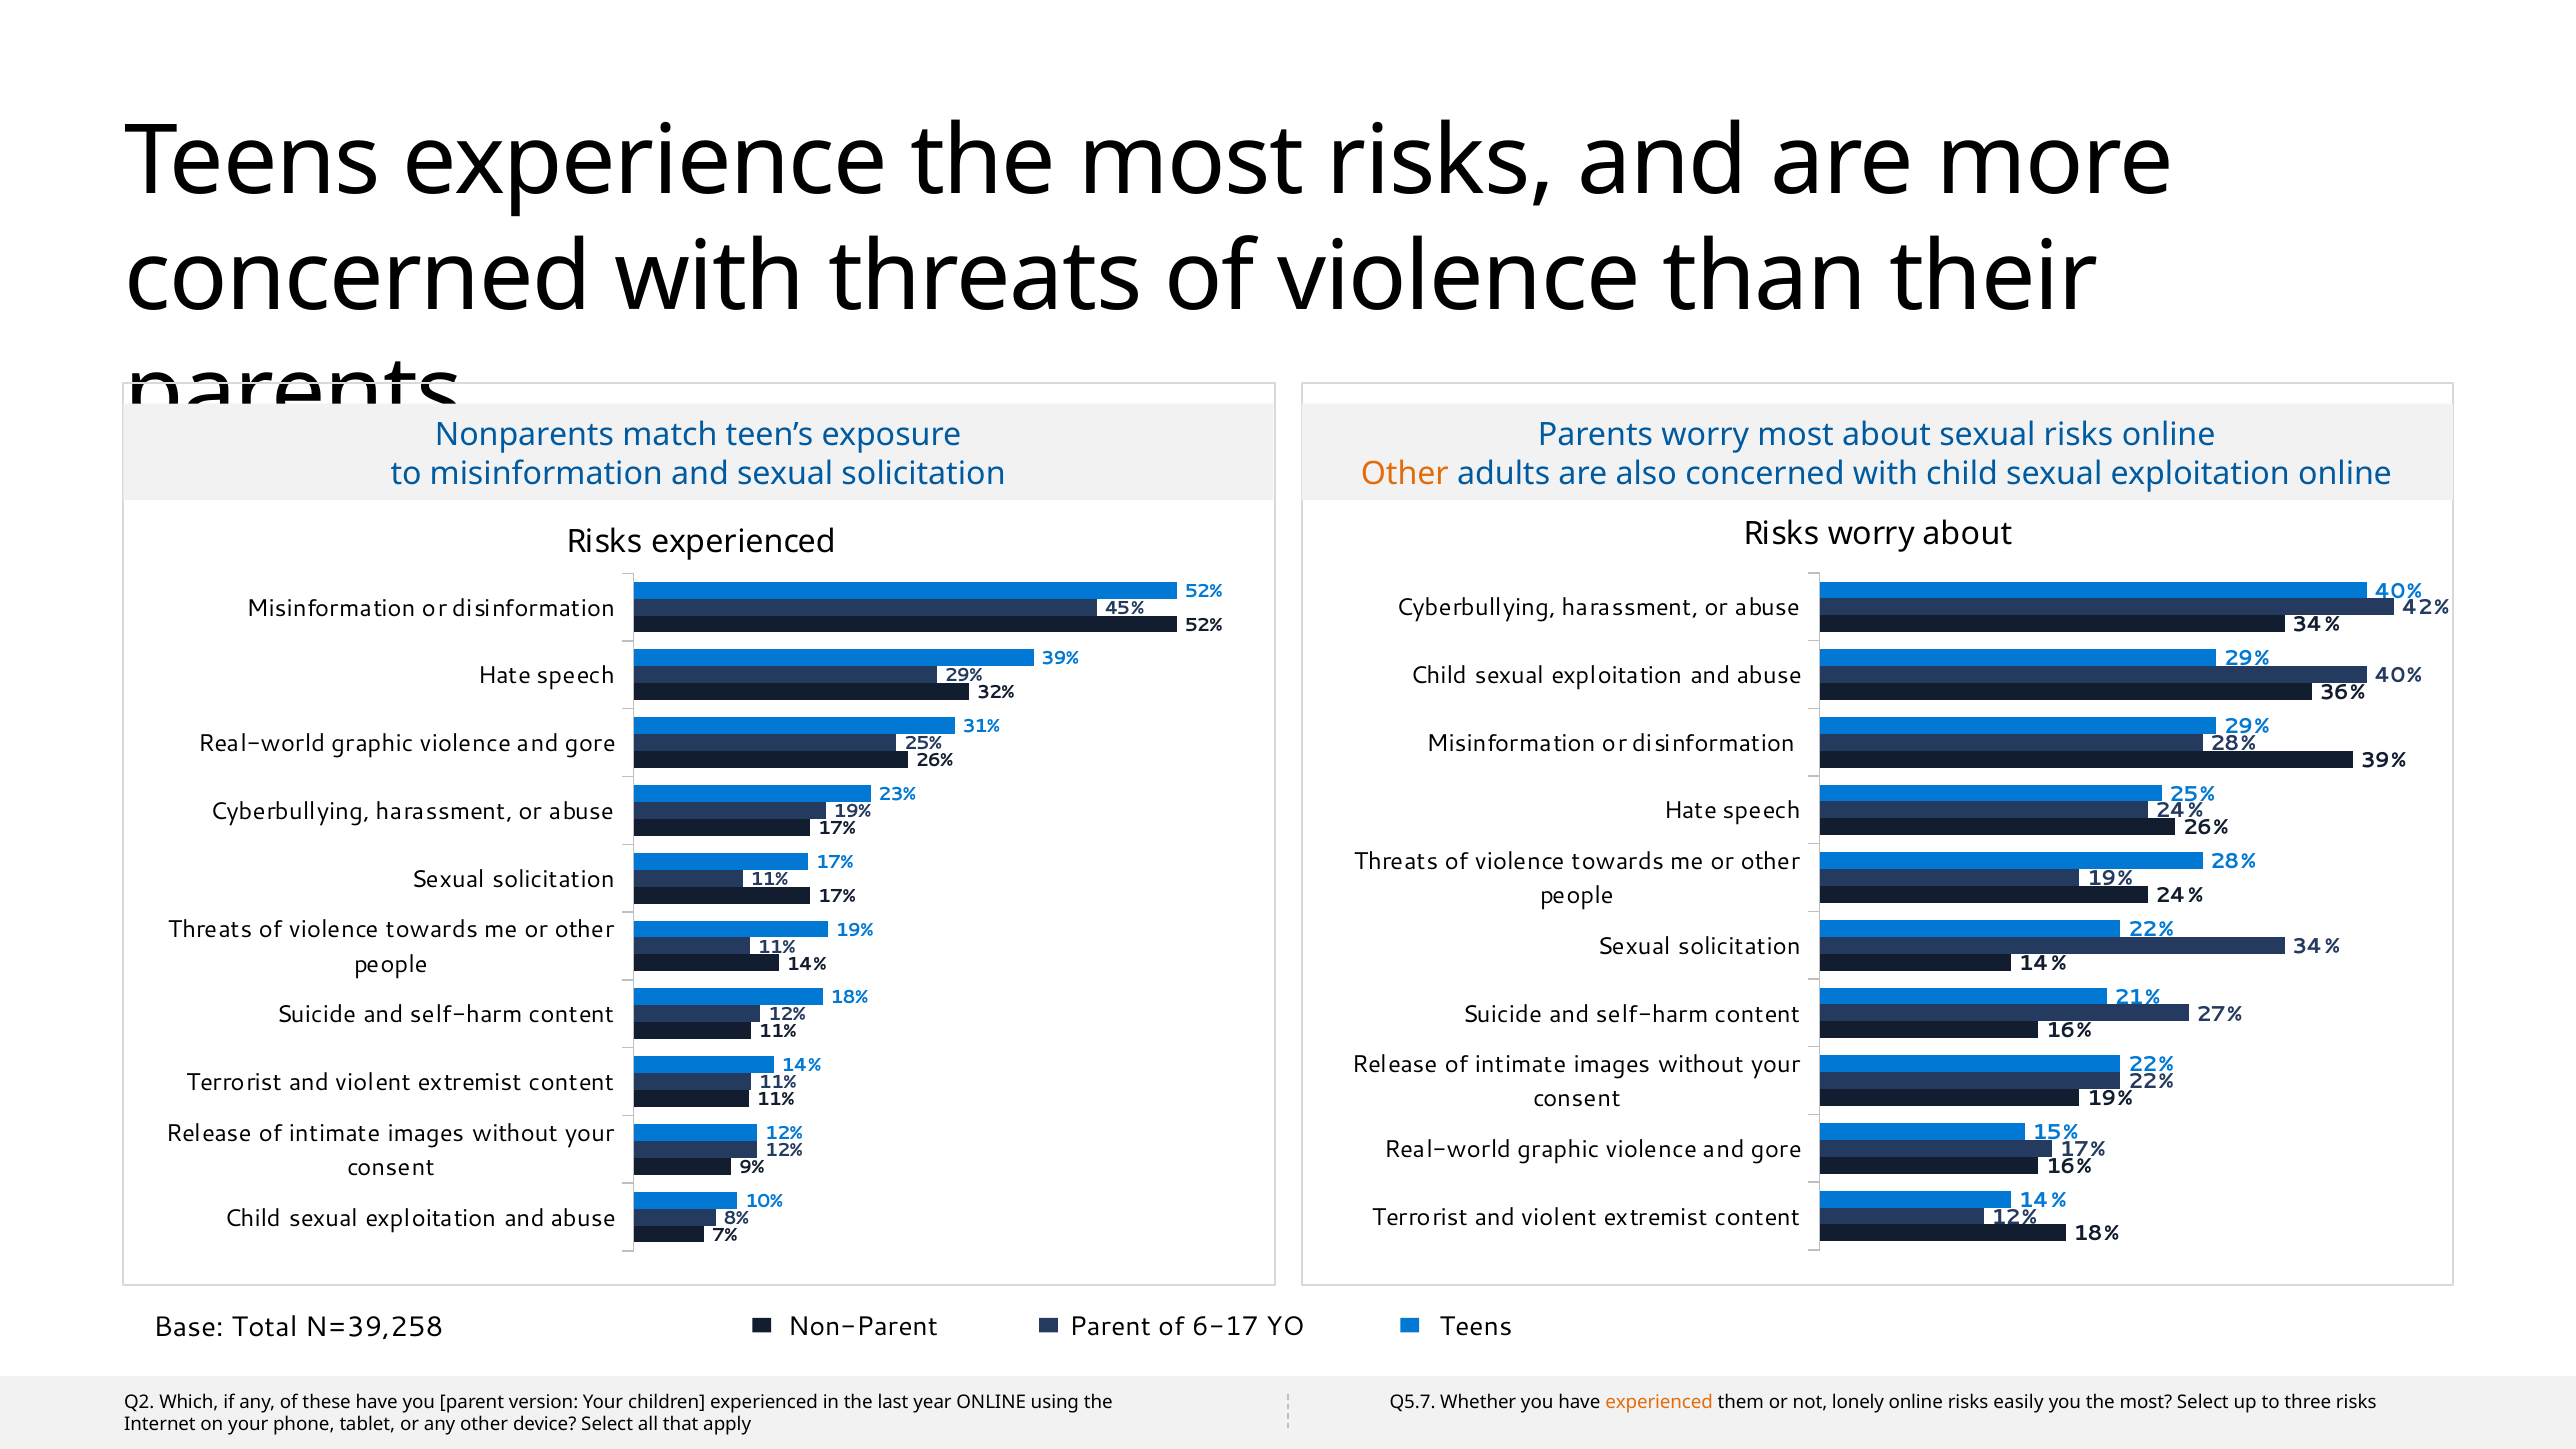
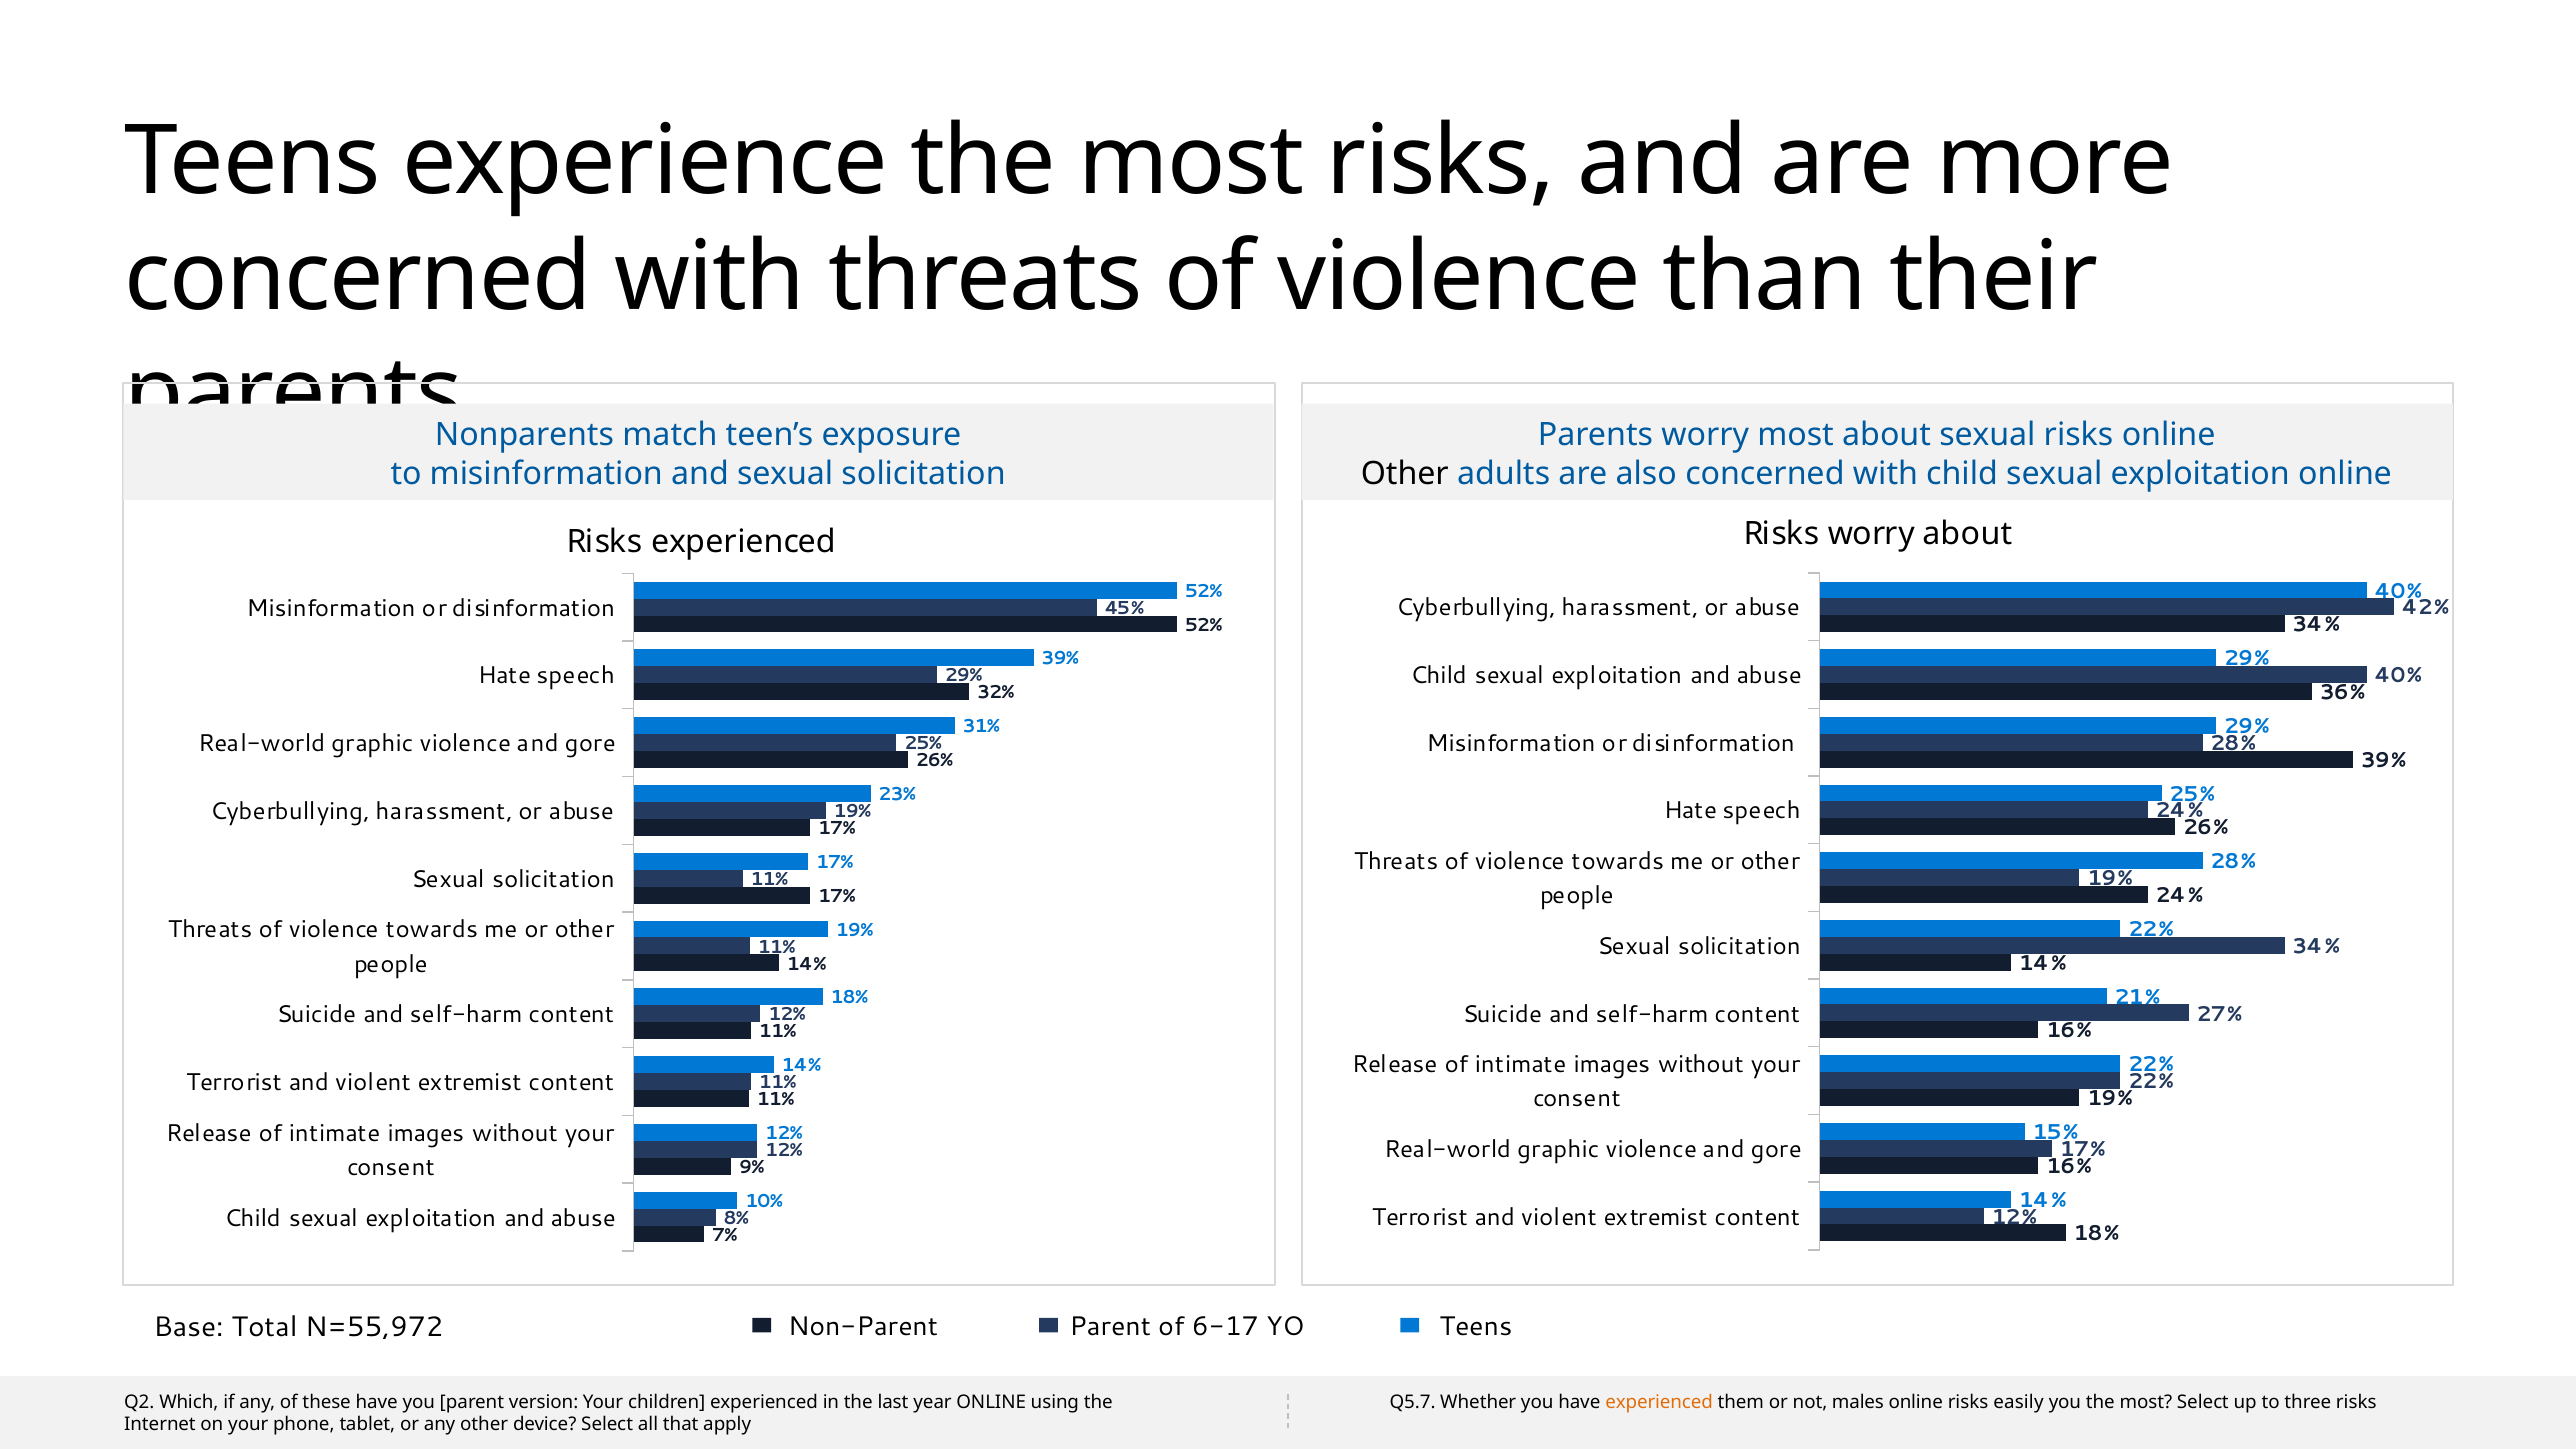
Other at (1405, 473) colour: orange -> black
N=39,258: N=39,258 -> N=55,972
lonely: lonely -> males
